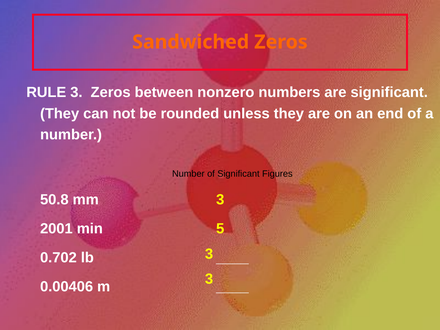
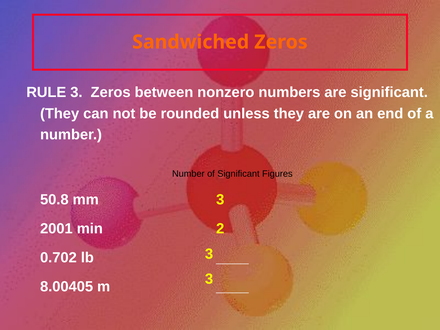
5: 5 -> 2
0.00406: 0.00406 -> 8.00405
